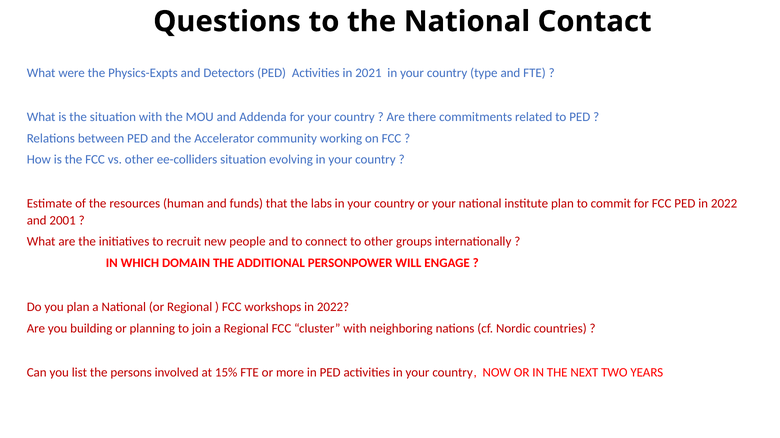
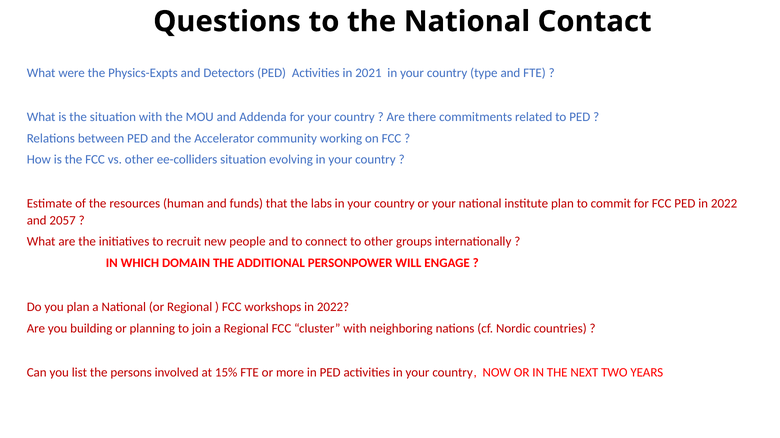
2001: 2001 -> 2057
